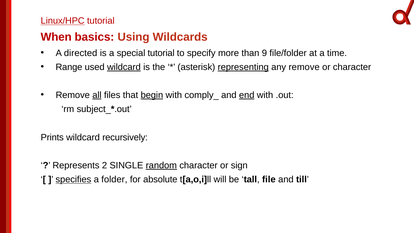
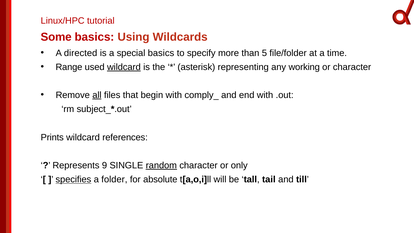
Linux/HPC underline: present -> none
When: When -> Some
special tutorial: tutorial -> basics
9: 9 -> 5
representing underline: present -> none
any remove: remove -> working
begin underline: present -> none
end underline: present -> none
recursively: recursively -> references
2: 2 -> 9
sign: sign -> only
file: file -> tail
